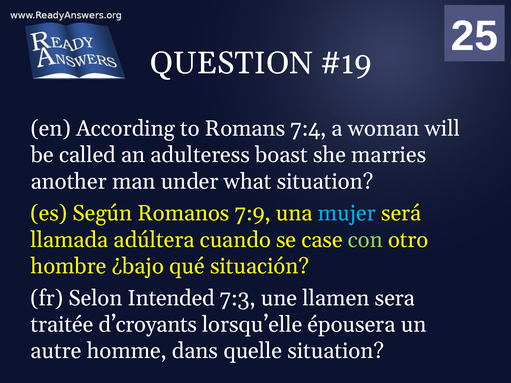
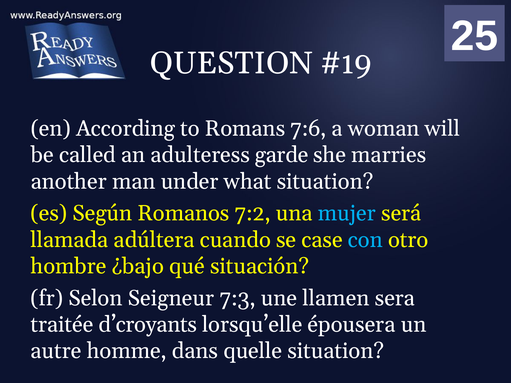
7:4: 7:4 -> 7:6
boast: boast -> garde
7:9: 7:9 -> 7:2
con colour: light green -> light blue
Intended: Intended -> Seigneur
